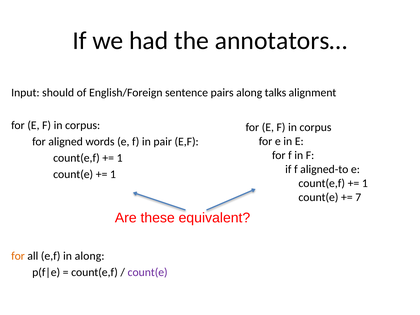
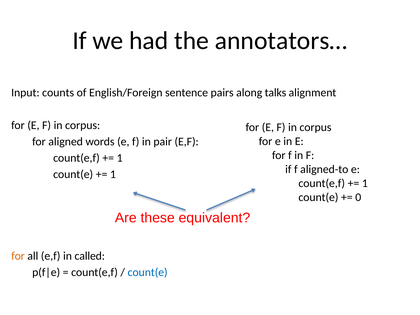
should: should -> counts
7: 7 -> 0
in along: along -> called
count(e at (148, 272) colour: purple -> blue
